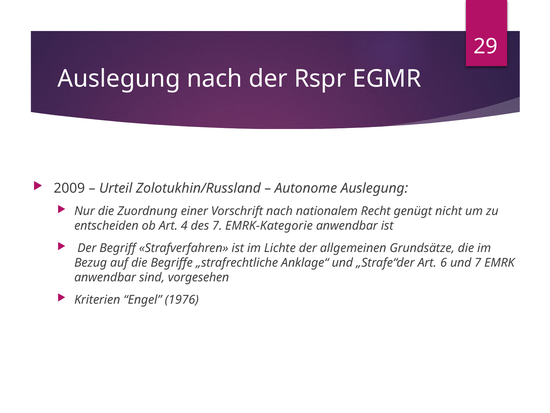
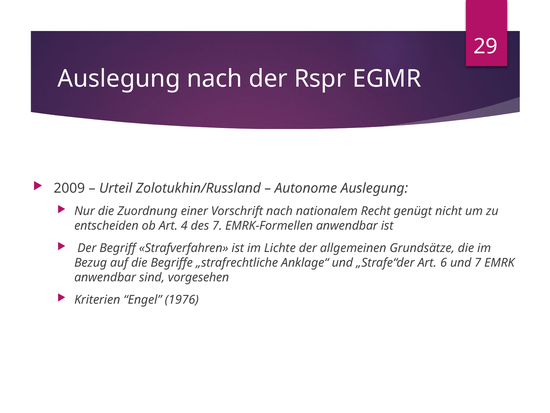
EMRK-Kategorie: EMRK-Kategorie -> EMRK-Formellen
